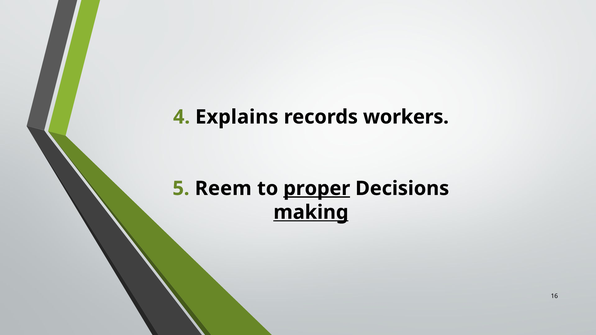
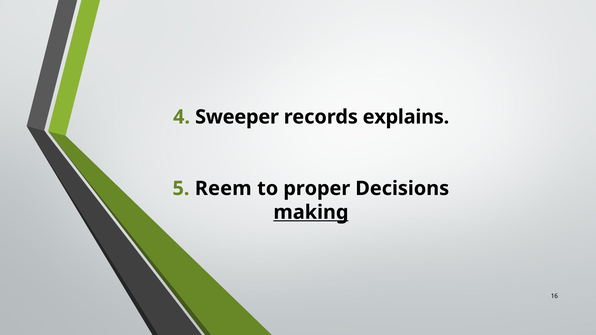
Explains: Explains -> Sweeper
workers: workers -> explains
proper underline: present -> none
